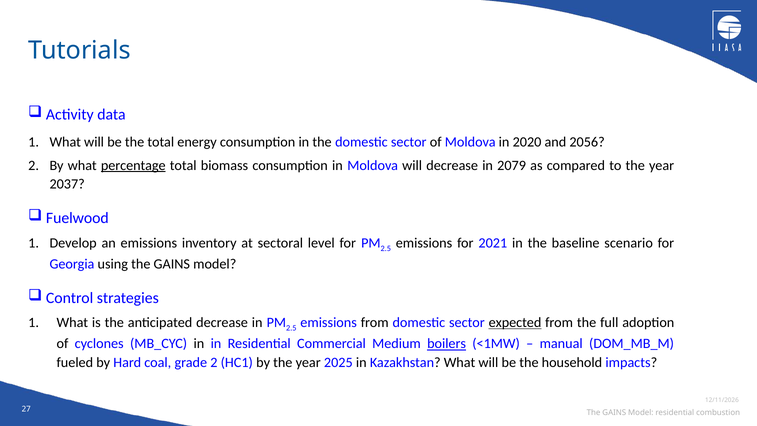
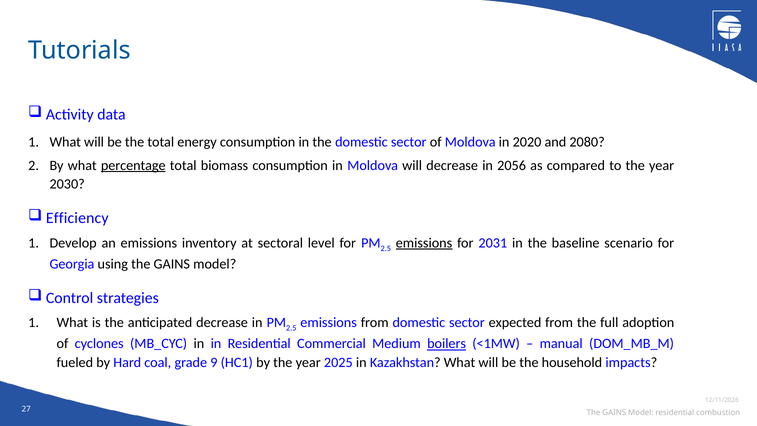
2056: 2056 -> 2080
2079: 2079 -> 2056
2037: 2037 -> 2030
Fuelwood: Fuelwood -> Efficiency
emissions at (424, 243) underline: none -> present
2021: 2021 -> 2031
expected underline: present -> none
grade 2: 2 -> 9
